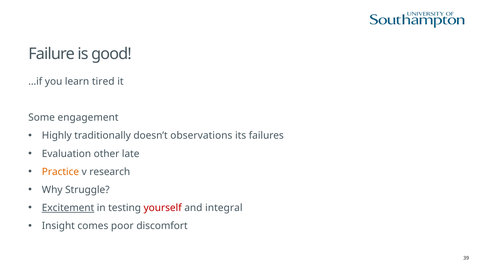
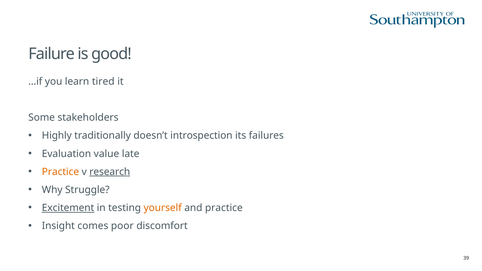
engagement: engagement -> stakeholders
observations: observations -> introspection
other: other -> value
research underline: none -> present
yourself colour: red -> orange
and integral: integral -> practice
